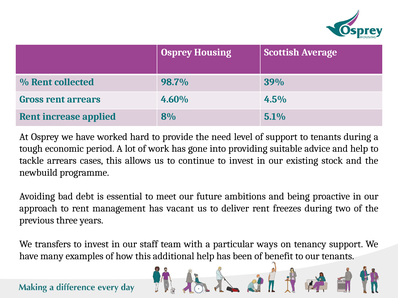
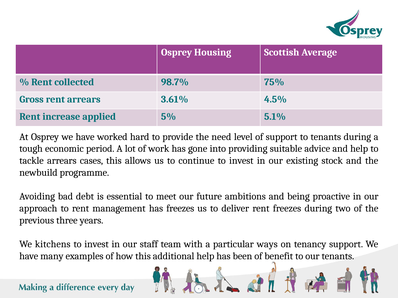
39%: 39% -> 75%
4.60%: 4.60% -> 3.61%
8%: 8% -> 5%
has vacant: vacant -> freezes
transfers: transfers -> kitchens
